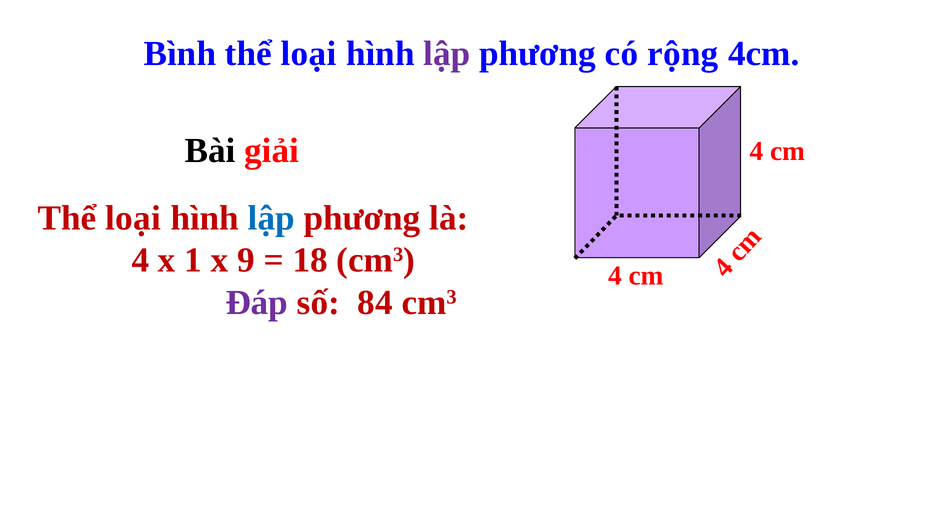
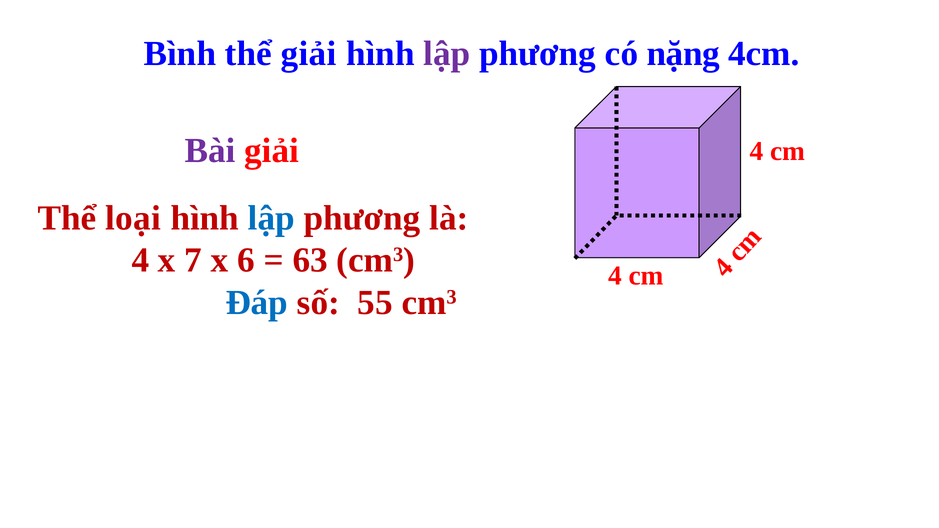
loại at (309, 54): loại -> giải
rộng: rộng -> nặng
Bài colour: black -> purple
1: 1 -> 7
9: 9 -> 6
18: 18 -> 63
Đáp colour: purple -> blue
84: 84 -> 55
